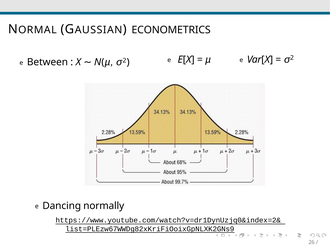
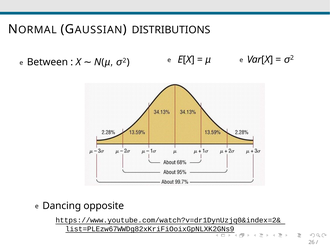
ECONOMETRICS: ECONOMETRICS -> DISTRIBUTIONS
normally: normally -> opposite
